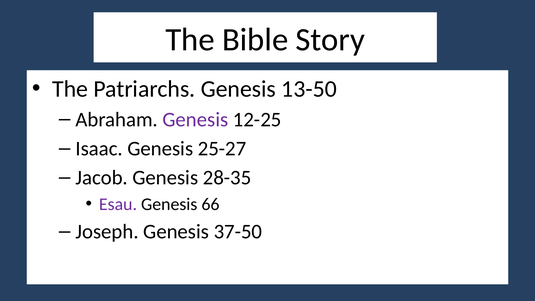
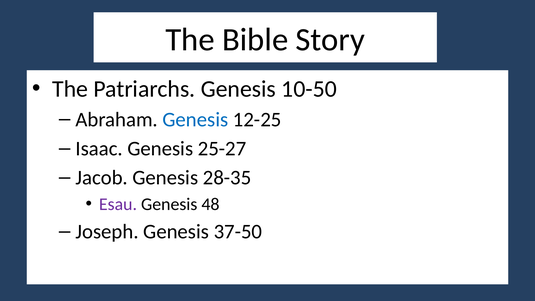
13-50: 13-50 -> 10-50
Genesis at (195, 120) colour: purple -> blue
66: 66 -> 48
